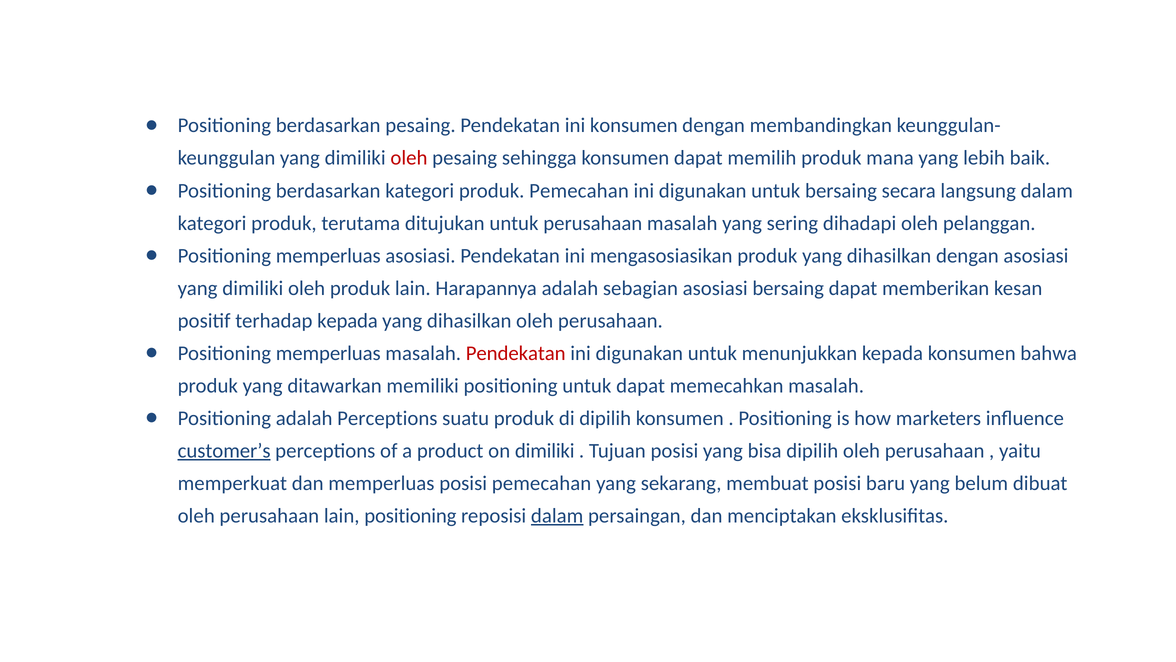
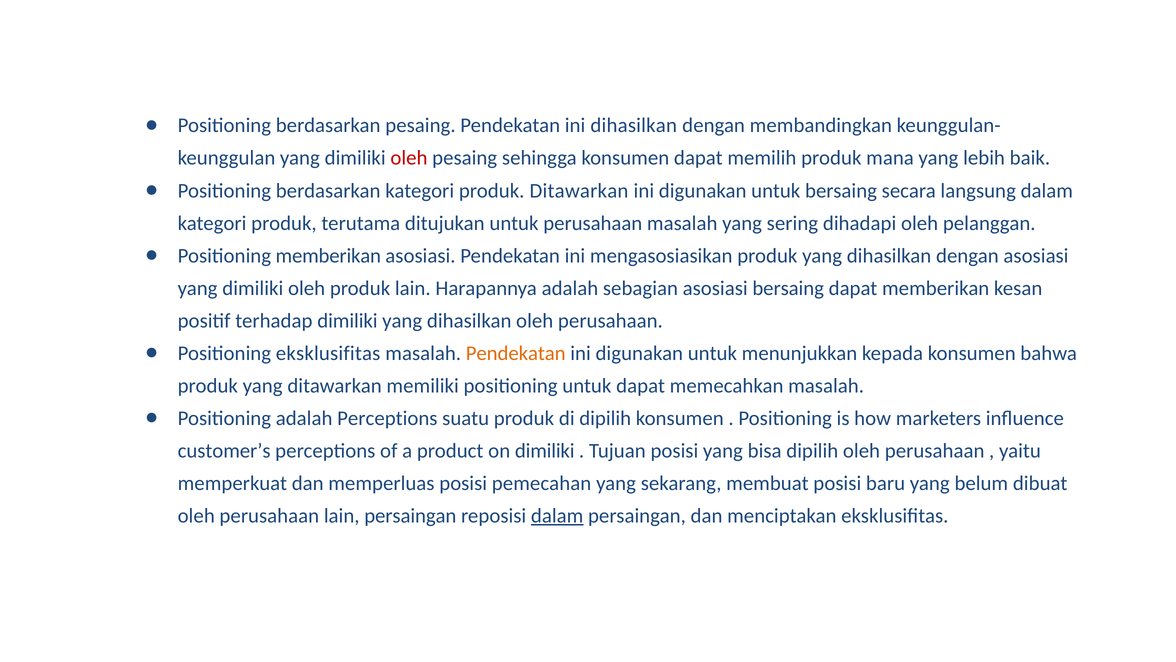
ini konsumen: konsumen -> dihasilkan
produk Pemecahan: Pemecahan -> Ditawarkan
memperluas at (328, 256): memperluas -> memberikan
terhadap kepada: kepada -> dimiliki
memperluas at (328, 353): memperluas -> eksklusifitas
Pendekatan at (516, 353) colour: red -> orange
customer’s underline: present -> none
lain positioning: positioning -> persaingan
